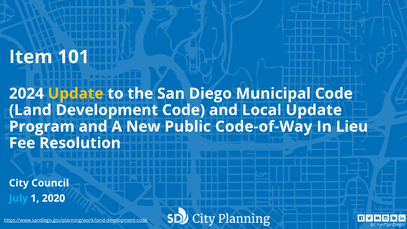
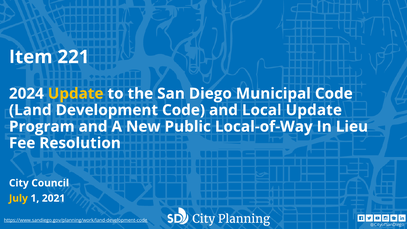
101: 101 -> 221
Code-of-Way: Code-of-Way -> Local-of-Way
July colour: light blue -> yellow
2020: 2020 -> 2021
